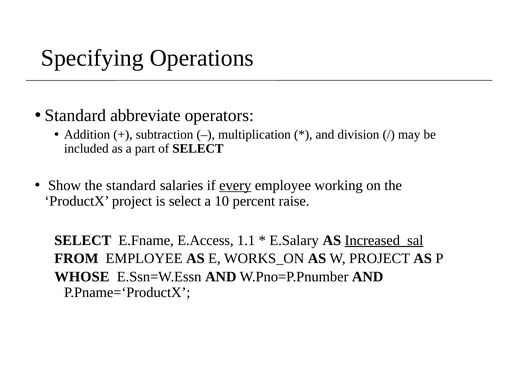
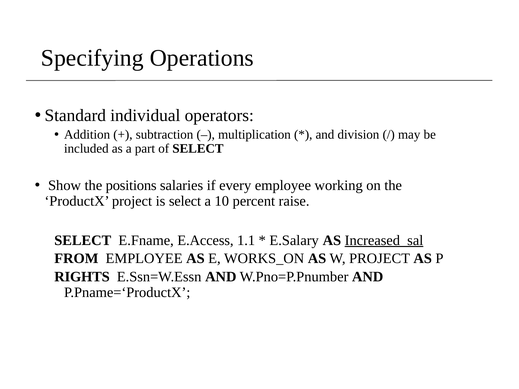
abbreviate: abbreviate -> individual
the standard: standard -> positions
every underline: present -> none
WHOSE: WHOSE -> RIGHTS
